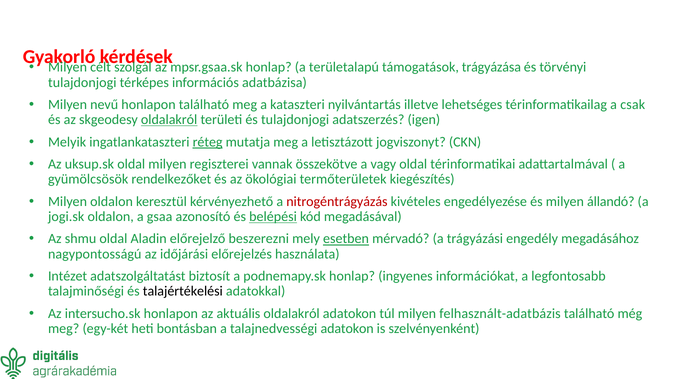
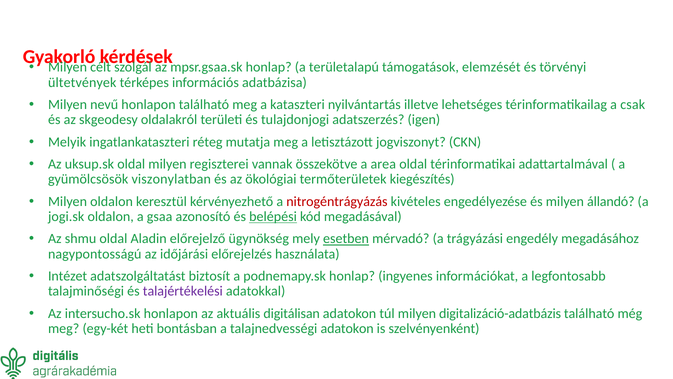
trágyázása: trágyázása -> elemzését
tulajdonjogi at (82, 82): tulajdonjogi -> ültetvények
oldalakról at (169, 120) underline: present -> none
réteg underline: present -> none
vagy: vagy -> area
rendelkezőket: rendelkezőket -> viszonylatban
beszerezni: beszerezni -> ügynökség
talajértékelési colour: black -> purple
aktuális oldalakról: oldalakról -> digitálisan
felhasznált-adatbázis: felhasznált-adatbázis -> digitalizáció-adatbázis
